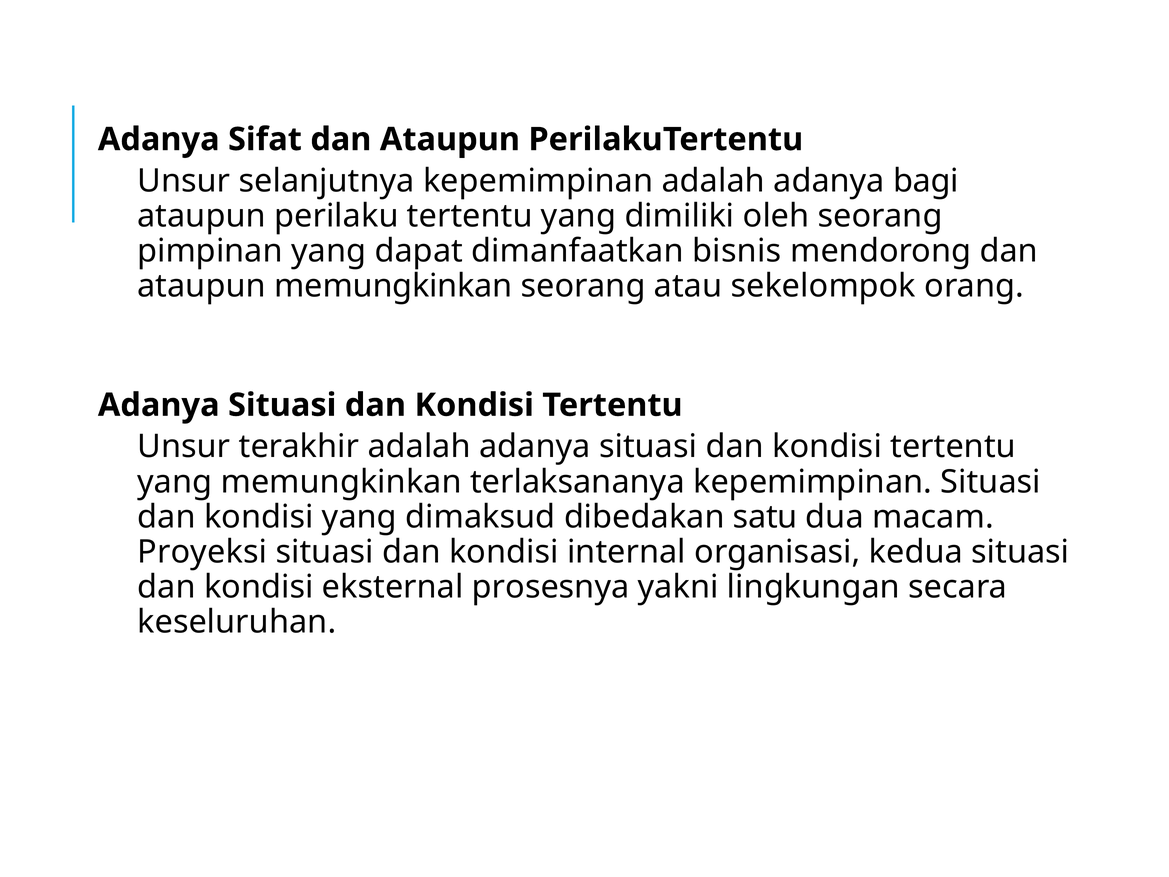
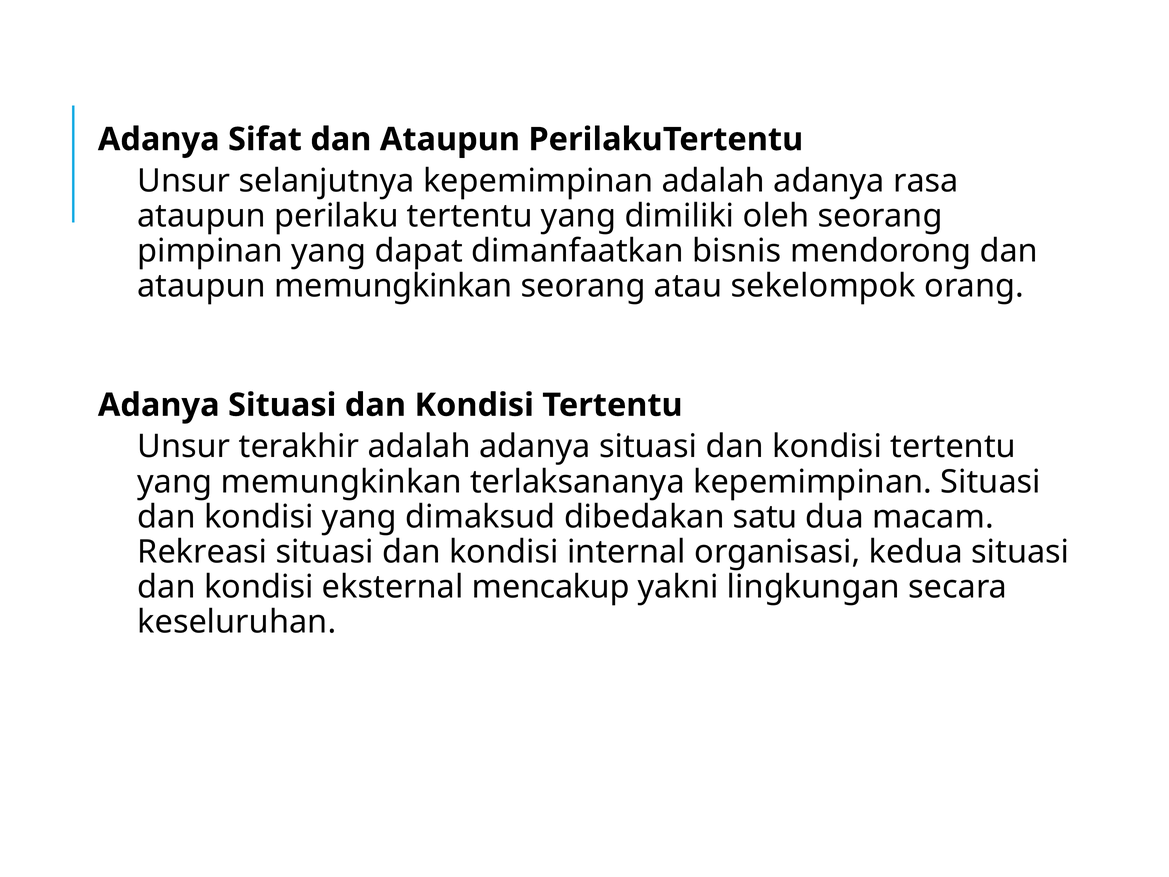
bagi: bagi -> rasa
Proyeksi: Proyeksi -> Rekreasi
prosesnya: prosesnya -> mencakup
